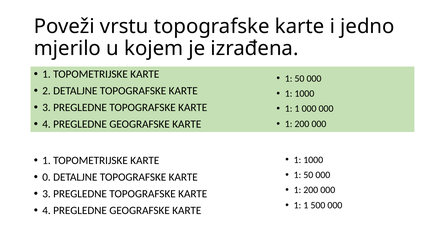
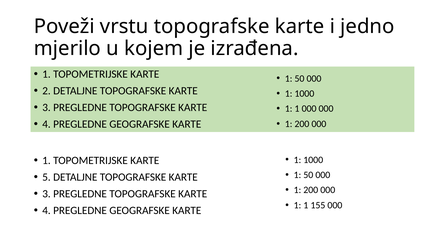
0: 0 -> 5
500: 500 -> 155
